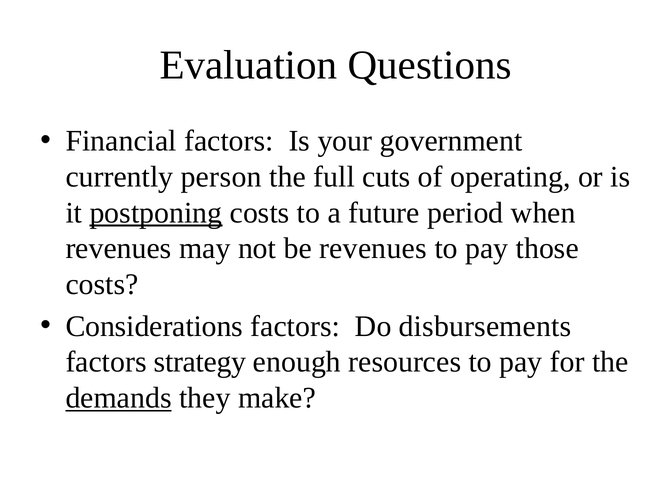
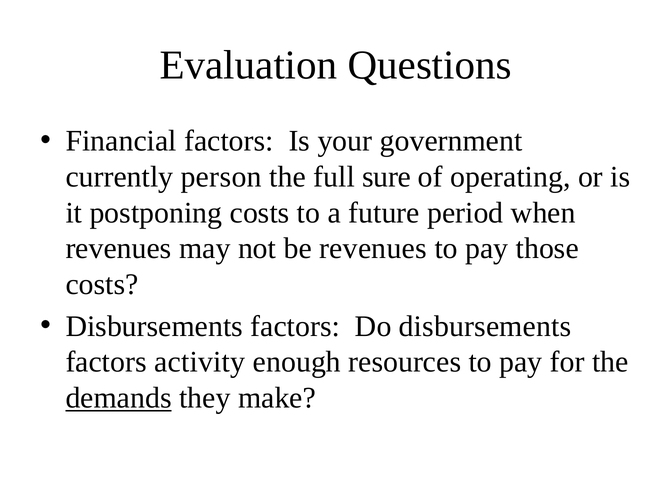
cuts: cuts -> sure
postponing underline: present -> none
Considerations at (154, 326): Considerations -> Disbursements
strategy: strategy -> activity
